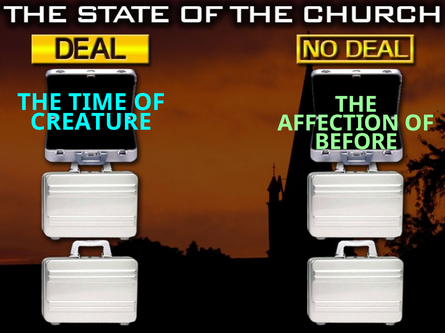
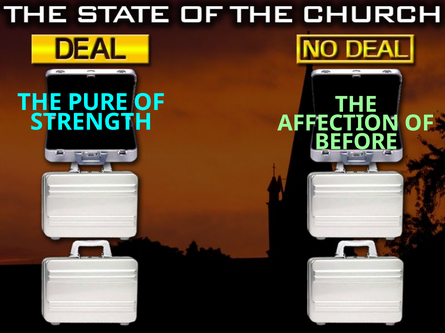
TIME: TIME -> PURE
CREATURE: CREATURE -> STRENGTH
